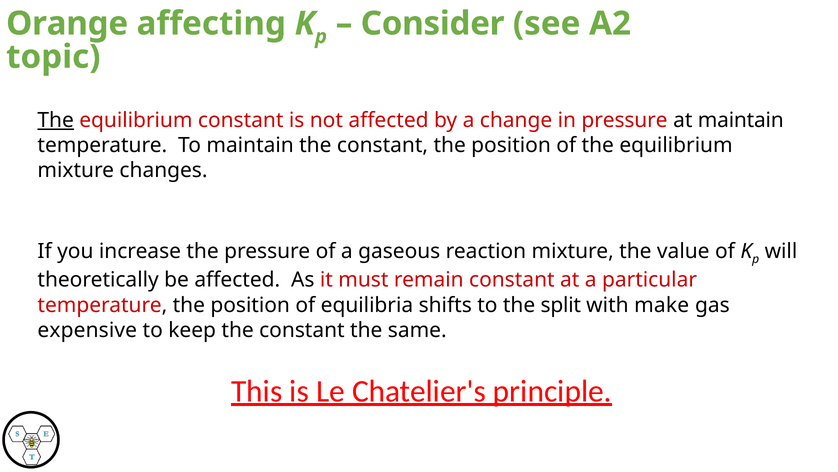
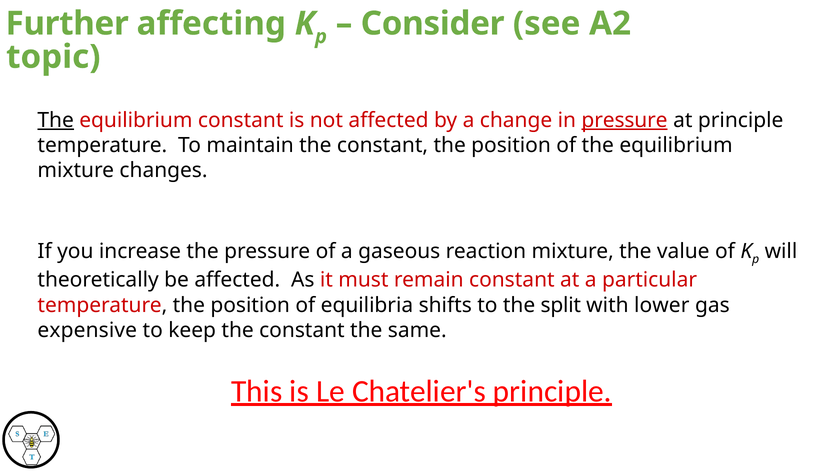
Orange: Orange -> Further
pressure at (625, 120) underline: none -> present
at maintain: maintain -> principle
make: make -> lower
